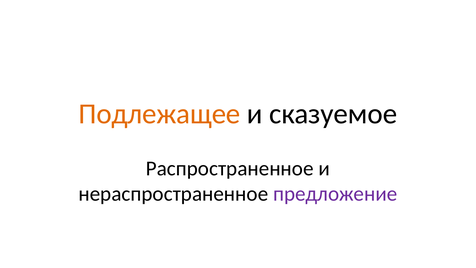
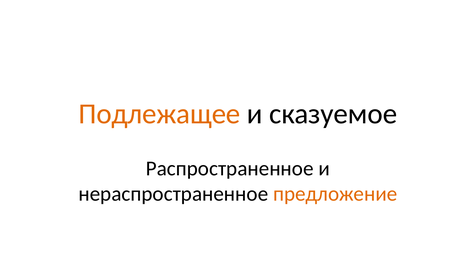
предложение colour: purple -> orange
